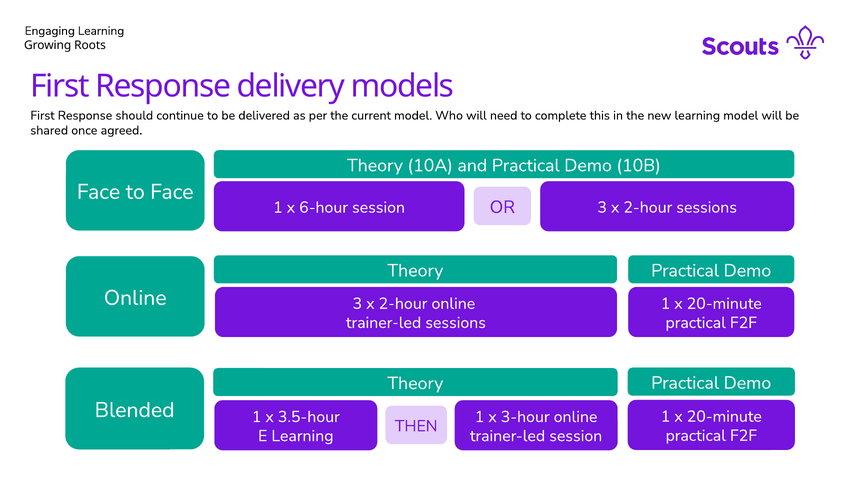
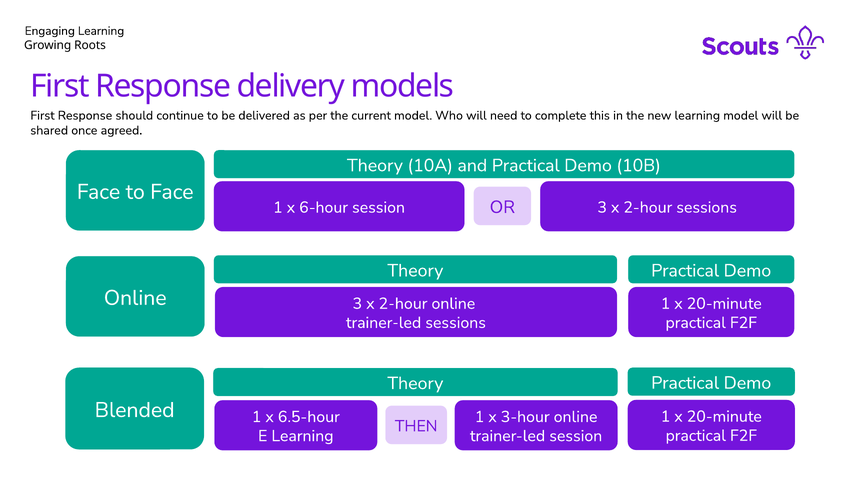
3.5-hour: 3.5-hour -> 6.5-hour
